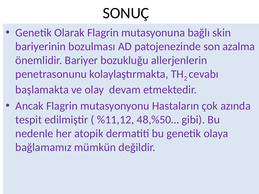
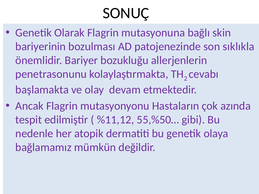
azalma: azalma -> sıklıkla
48,%50…: 48,%50… -> 55,%50…
